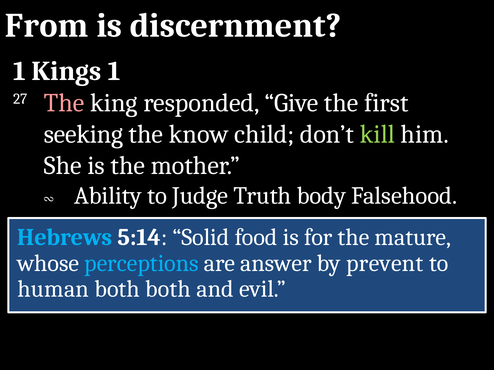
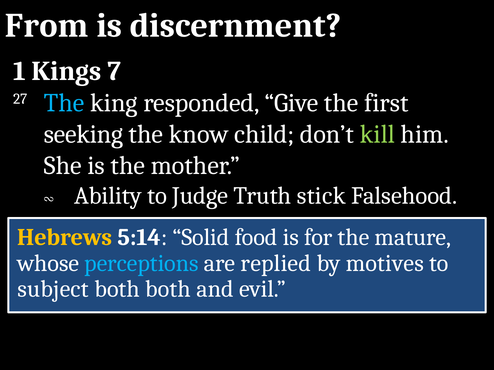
Kings 1: 1 -> 7
The at (64, 103) colour: pink -> light blue
body: body -> stick
Hebrews colour: light blue -> yellow
answer: answer -> replied
prevent: prevent -> motives
human: human -> subject
